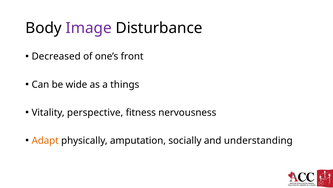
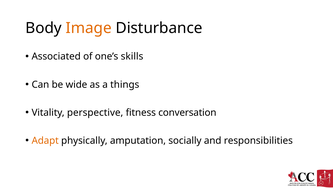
Image colour: purple -> orange
Decreased: Decreased -> Associated
front: front -> skills
nervousness: nervousness -> conversation
understanding: understanding -> responsibilities
